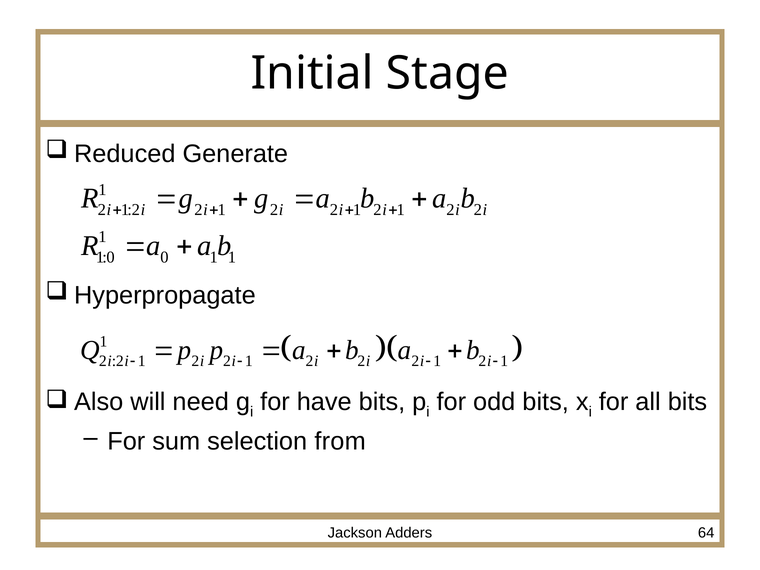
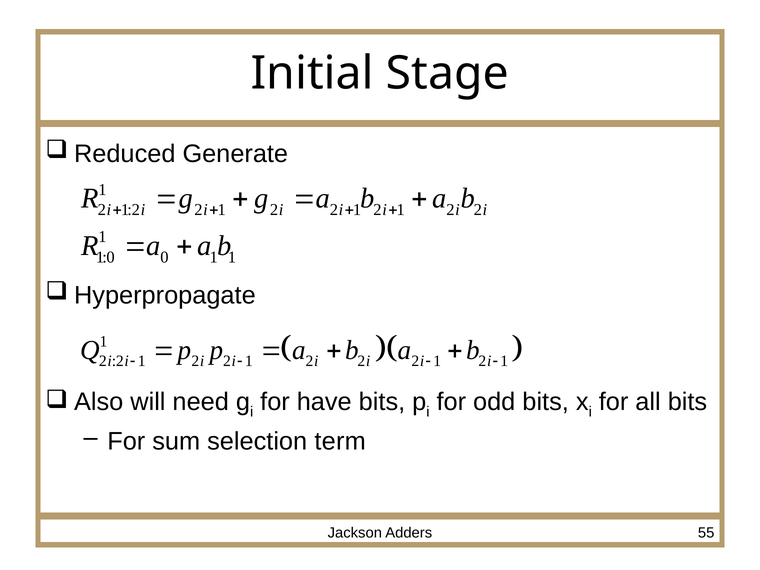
from: from -> term
64: 64 -> 55
